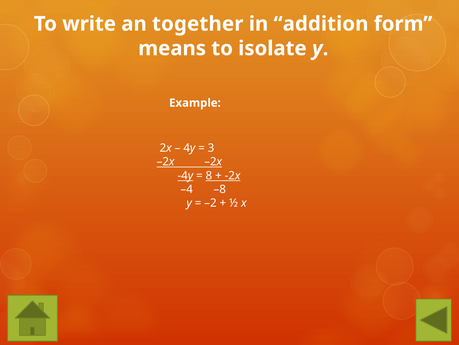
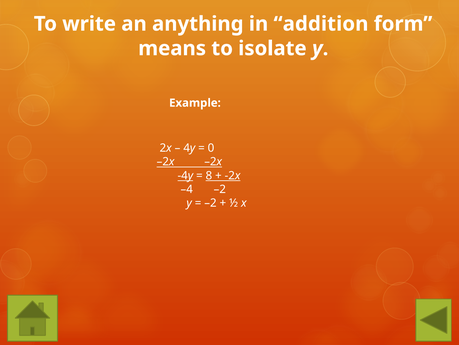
together: together -> anything
3: 3 -> 0
–4 –8: –8 -> –2
